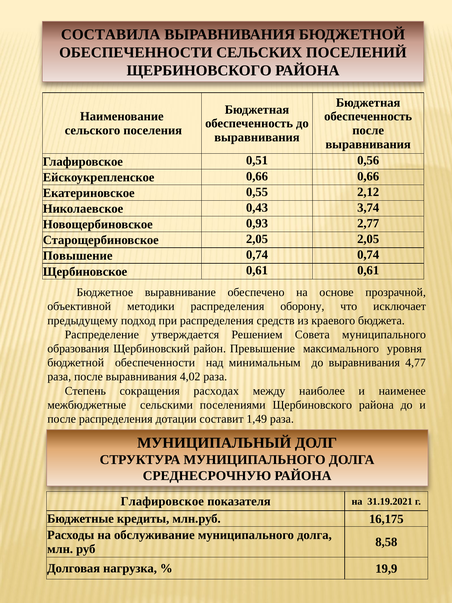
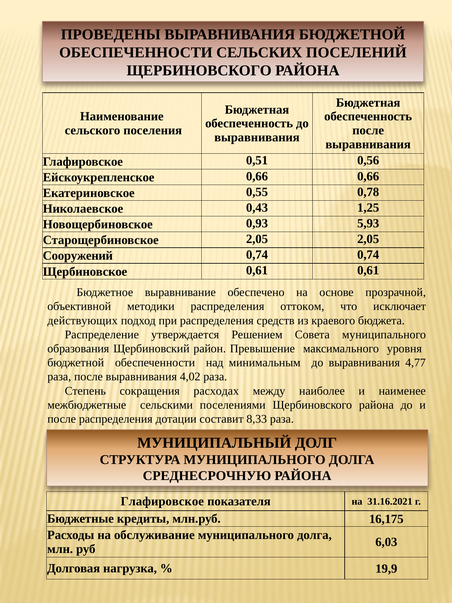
СОСТАВИЛА: СОСТАВИЛА -> ПРОВЕДЕНЫ
2,12: 2,12 -> 0,78
3,74: 3,74 -> 1,25
2,77: 2,77 -> 5,93
Повышение: Повышение -> Сооружений
оборону: оборону -> оттоком
предыдущему: предыдущему -> действующих
1,49: 1,49 -> 8,33
31.19.2021: 31.19.2021 -> 31.16.2021
8,58: 8,58 -> 6,03
